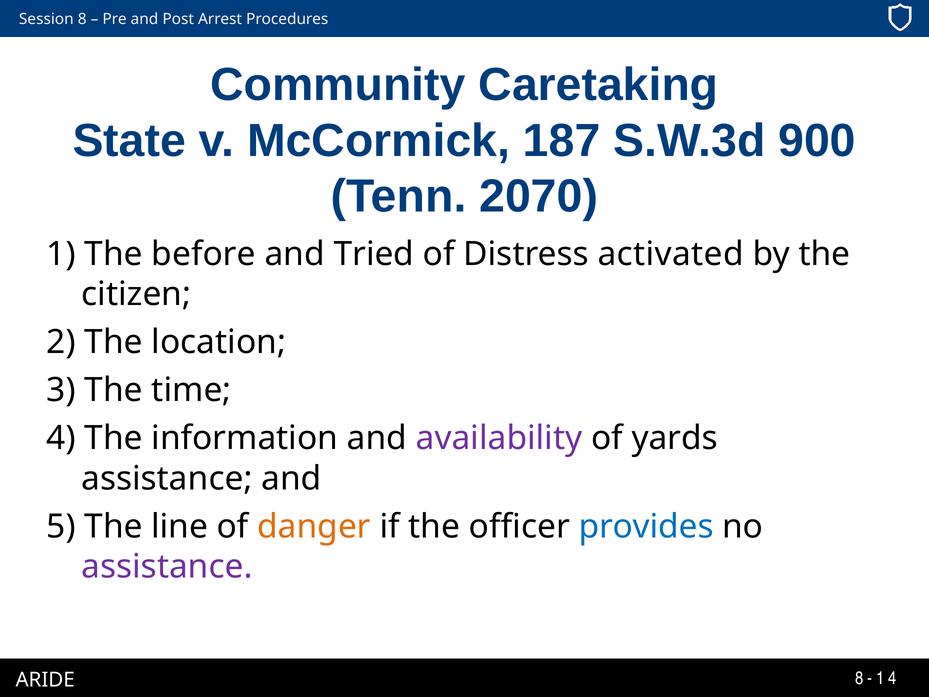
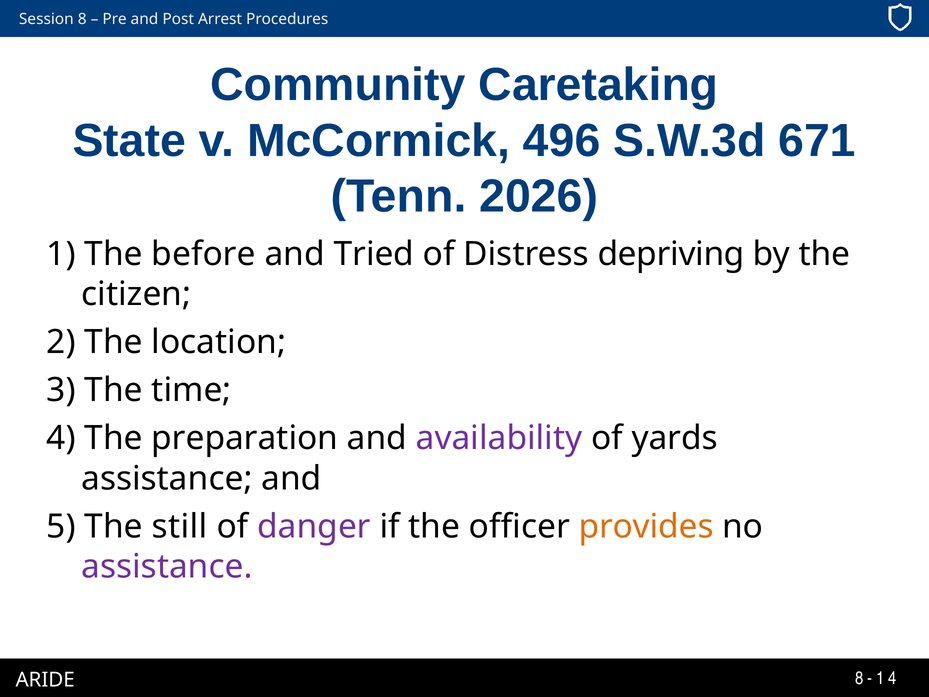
187: 187 -> 496
900: 900 -> 671
2070: 2070 -> 2026
activated: activated -> depriving
information: information -> preparation
line: line -> still
danger colour: orange -> purple
provides colour: blue -> orange
